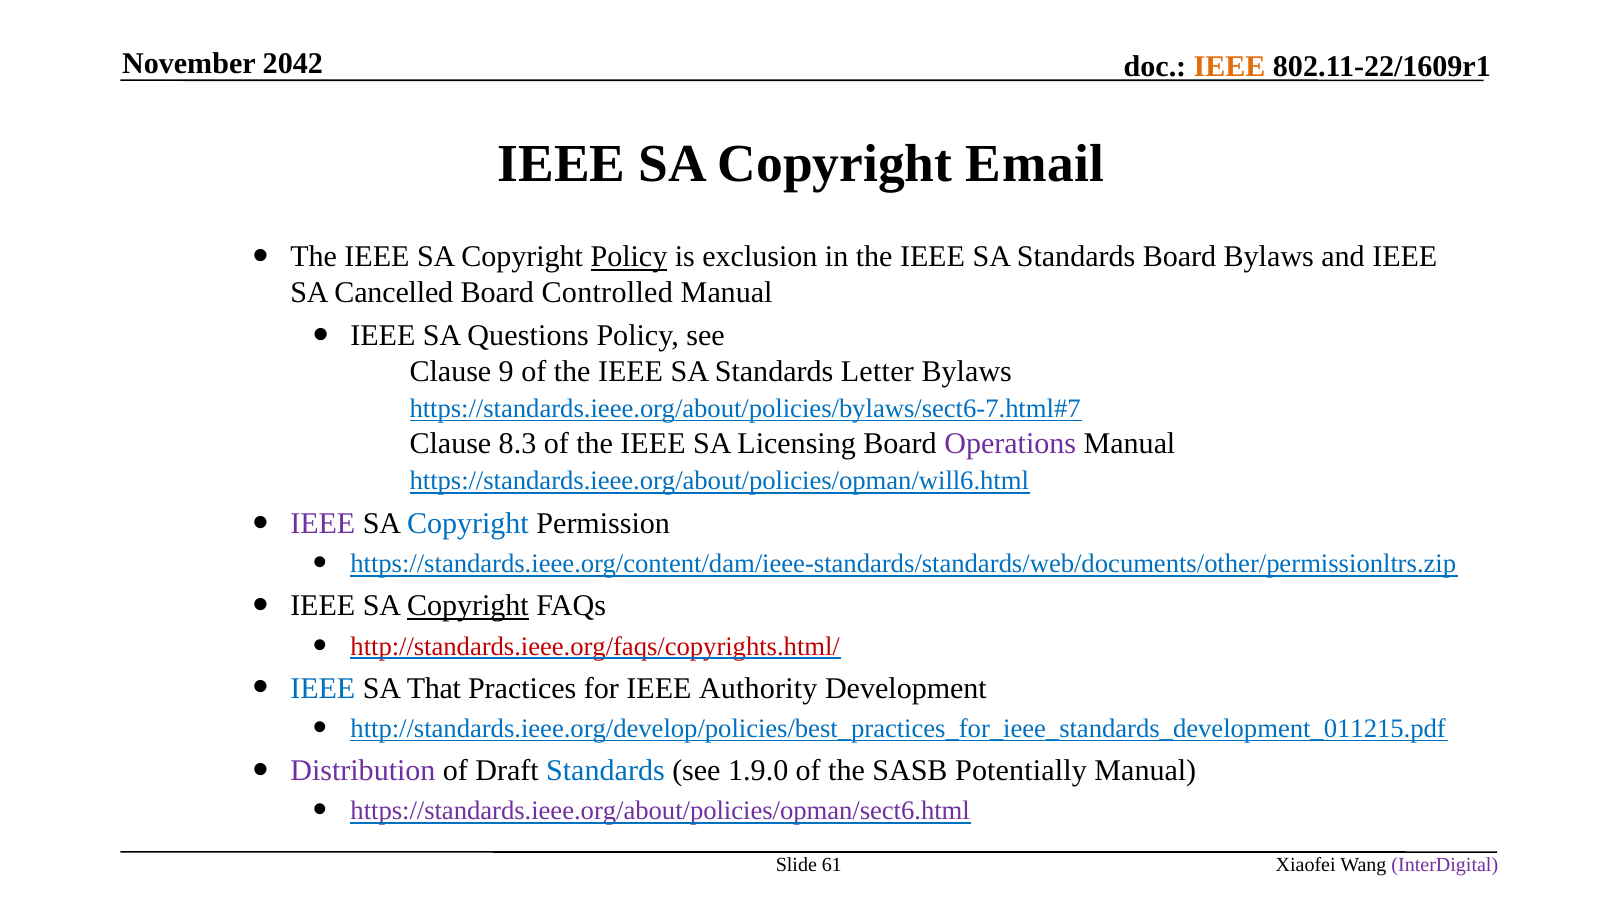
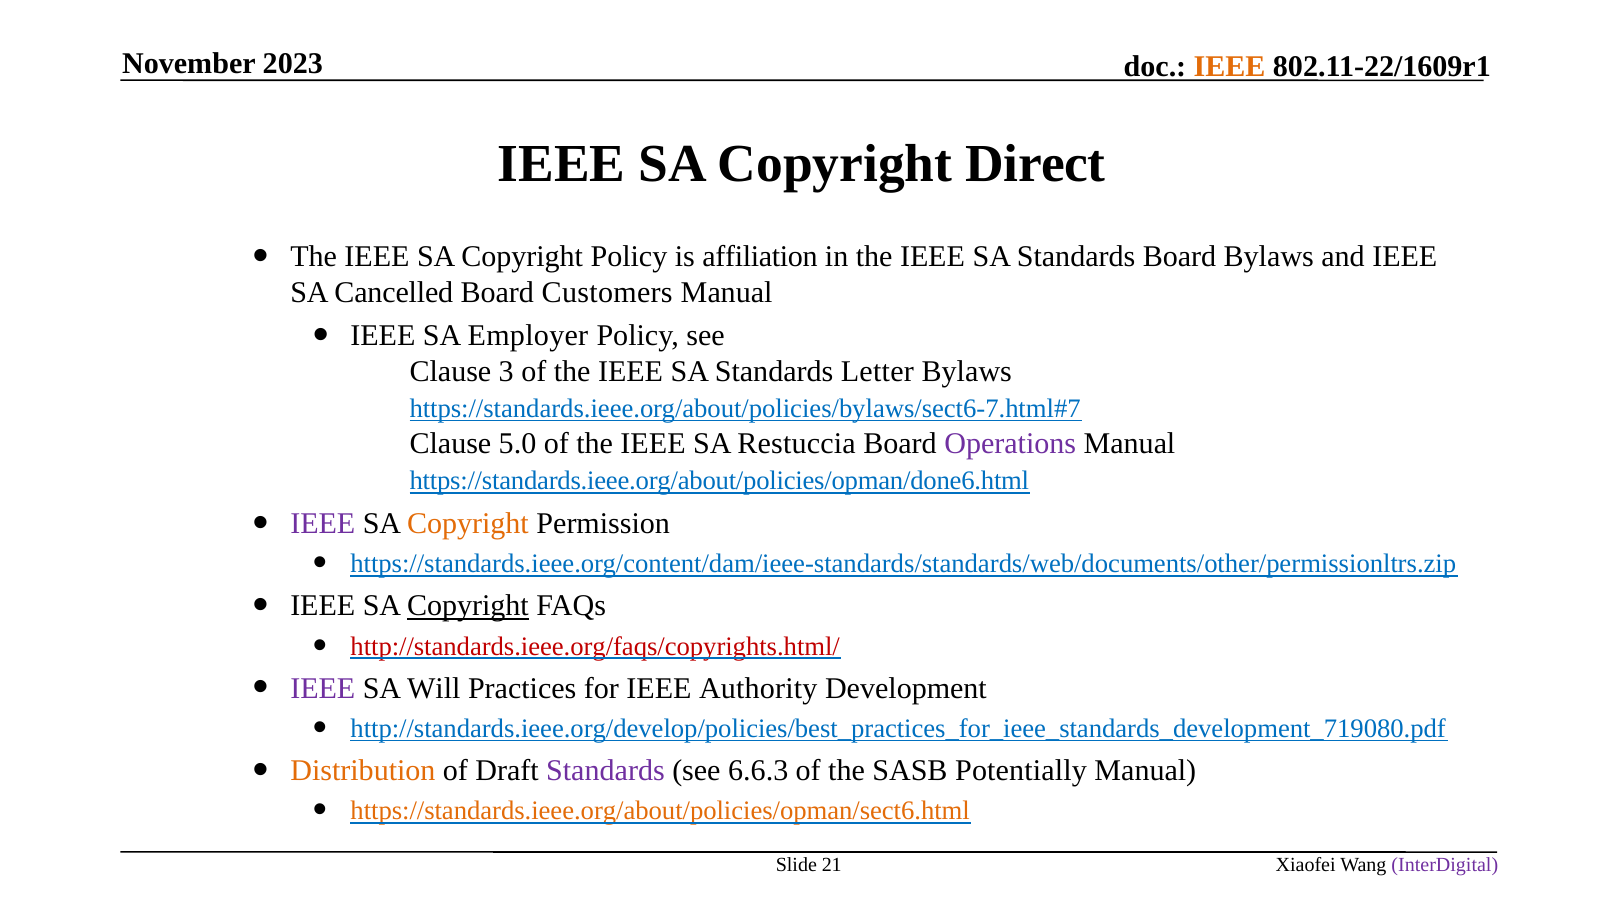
2042: 2042 -> 2023
Email: Email -> Direct
Policy at (629, 257) underline: present -> none
exclusion: exclusion -> affiliation
Controlled: Controlled -> Customers
Questions: Questions -> Employer
9: 9 -> 3
8.3: 8.3 -> 5.0
Licensing: Licensing -> Restuccia
https://standards.ieee.org/about/policies/opman/will6.html: https://standards.ieee.org/about/policies/opman/will6.html -> https://standards.ieee.org/about/policies/opman/done6.html
Copyright at (468, 524) colour: blue -> orange
IEEE at (323, 688) colour: blue -> purple
That: That -> Will
http://standards.ieee.org/develop/policies/best_practices_for_ieee_standards_development_011215.pdf: http://standards.ieee.org/develop/policies/best_practices_for_ieee_standards_development_011215.pdf -> http://standards.ieee.org/develop/policies/best_practices_for_ieee_standards_development_719080.pdf
Distribution colour: purple -> orange
Standards at (605, 771) colour: blue -> purple
1.9.0: 1.9.0 -> 6.6.3
https://standards.ieee.org/about/policies/opman/sect6.html colour: purple -> orange
61: 61 -> 21
